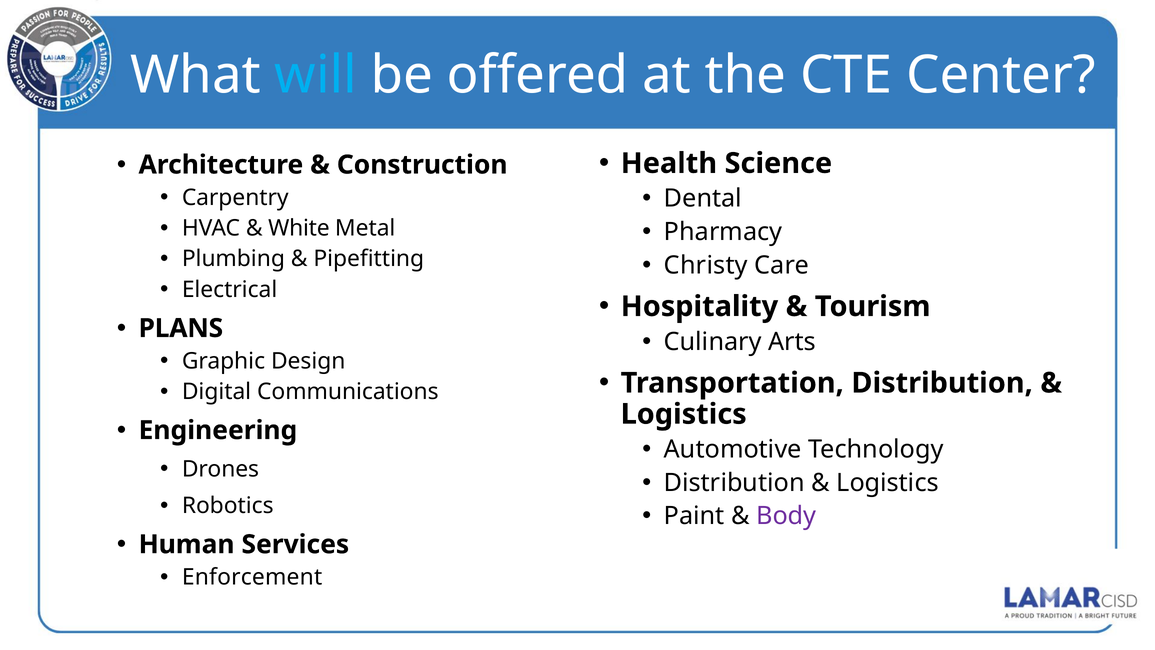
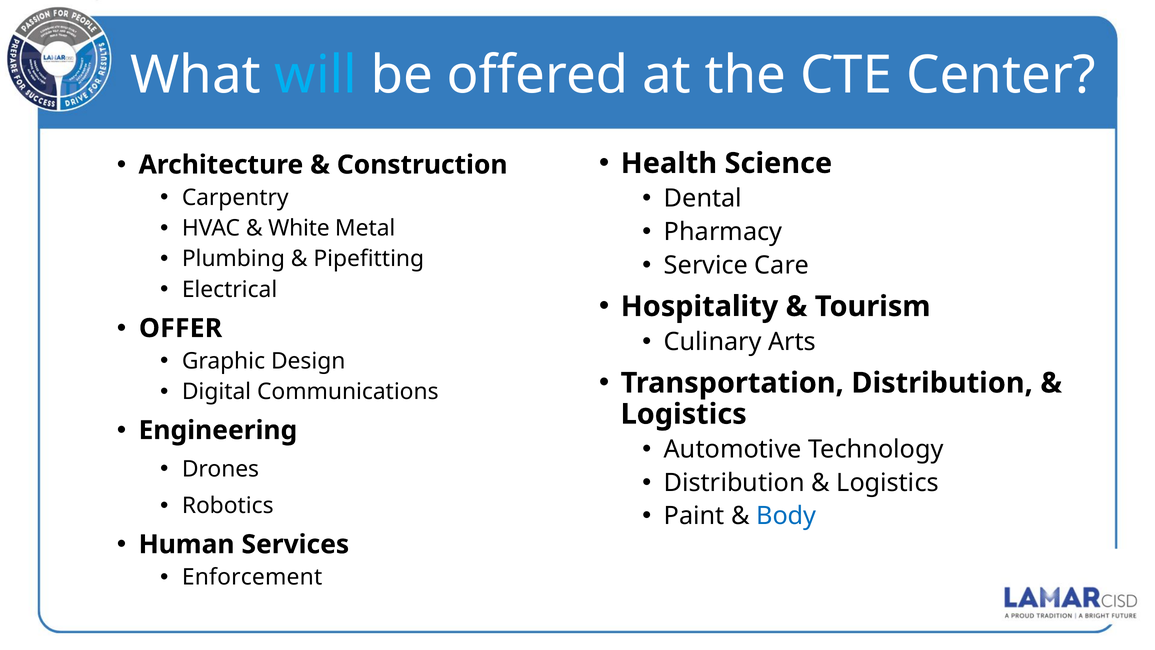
Christy: Christy -> Service
PLANS: PLANS -> OFFER
Body colour: purple -> blue
